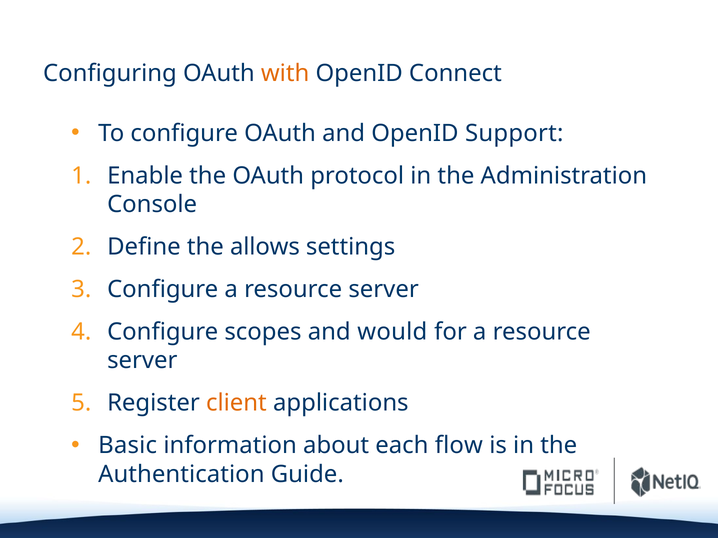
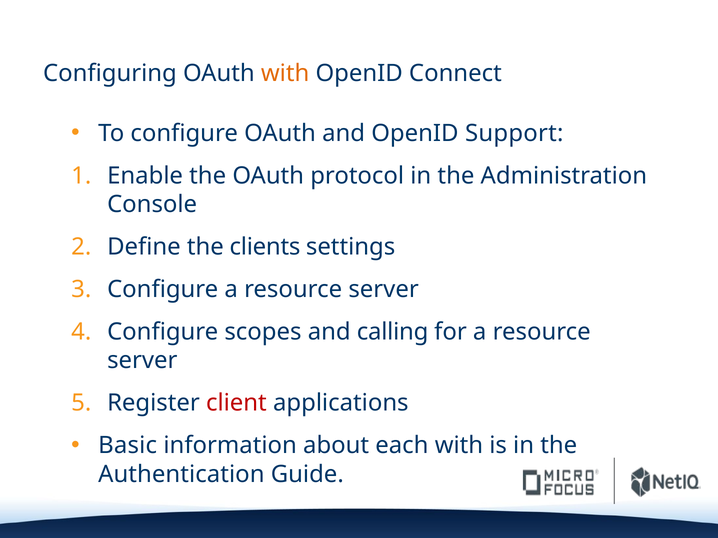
allows: allows -> clients
would: would -> calling
client colour: orange -> red
each flow: flow -> with
